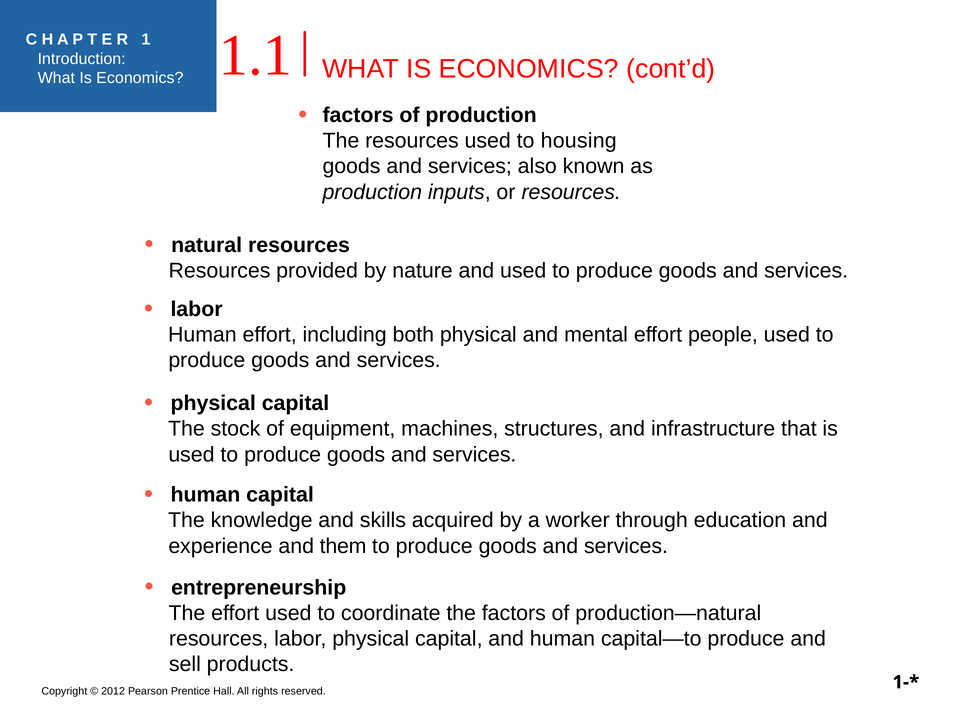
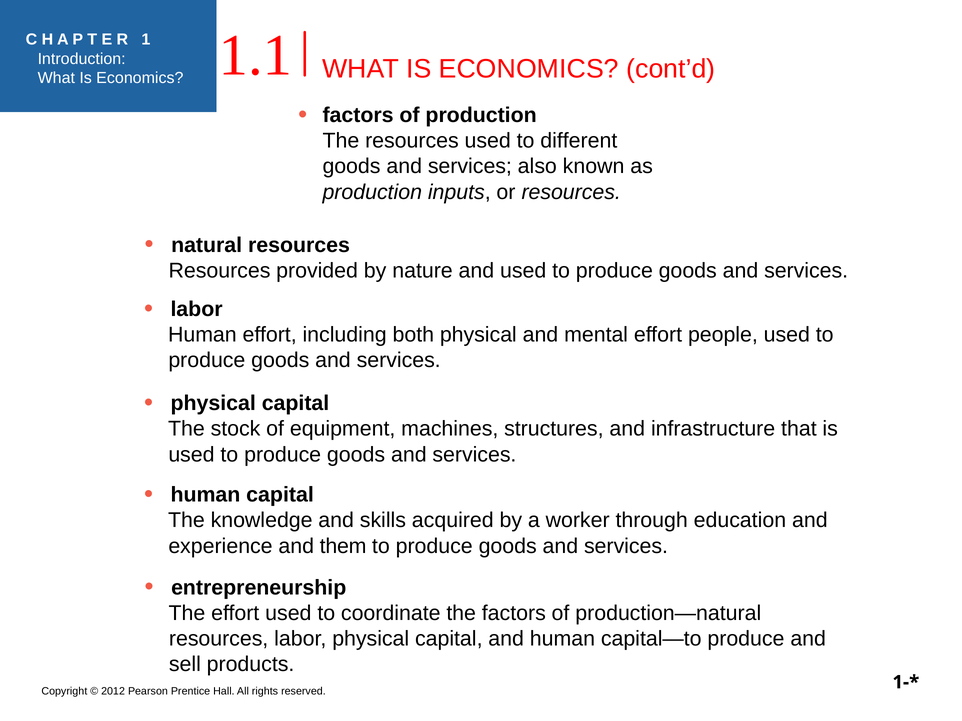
housing: housing -> different
